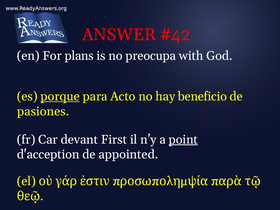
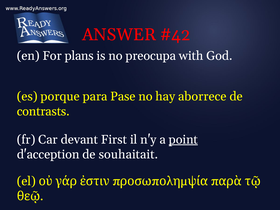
porque underline: present -> none
Acto: Acto -> Pase
beneficio: beneficio -> aborrece
pasiones: pasiones -> contrasts
appointed: appointed -> souhaitait
